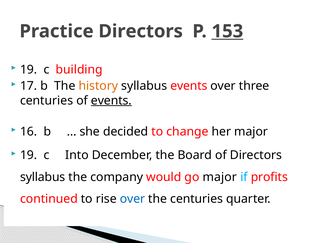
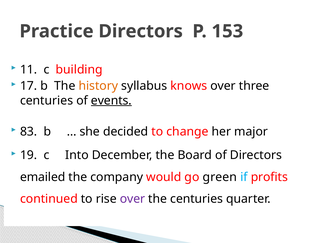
153 underline: present -> none
19 at (29, 70): 19 -> 11
syllabus events: events -> knows
16: 16 -> 83
syllabus at (43, 178): syllabus -> emailed
go major: major -> green
over at (132, 200) colour: blue -> purple
